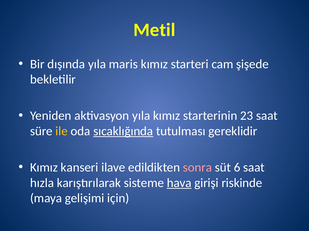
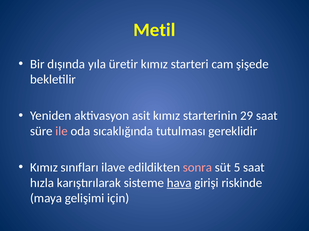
maris: maris -> üretir
aktivasyon yıla: yıla -> asit
23: 23 -> 29
ile colour: yellow -> pink
sıcaklığında underline: present -> none
kanseri: kanseri -> sınıfları
6: 6 -> 5
